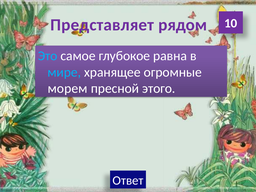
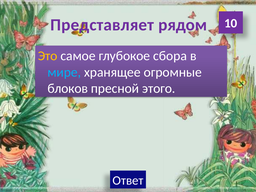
Это colour: light blue -> yellow
равна: равна -> сбора
морем: морем -> блоков
